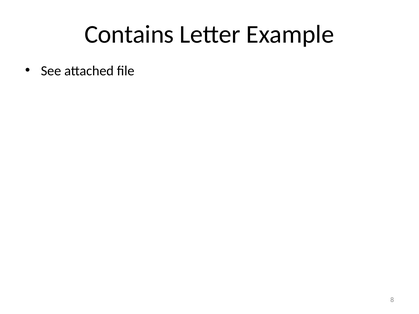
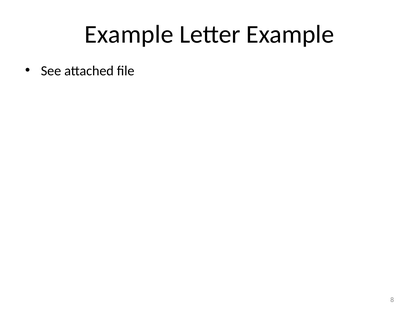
Contains at (129, 34): Contains -> Example
